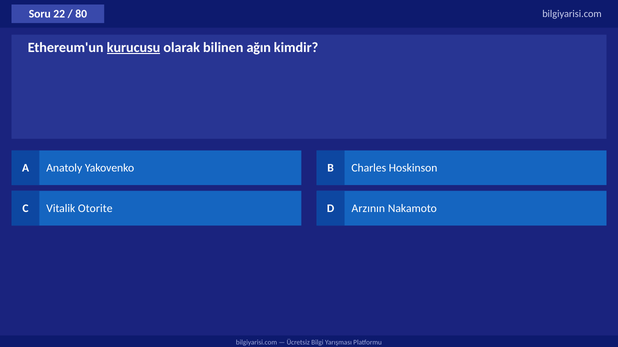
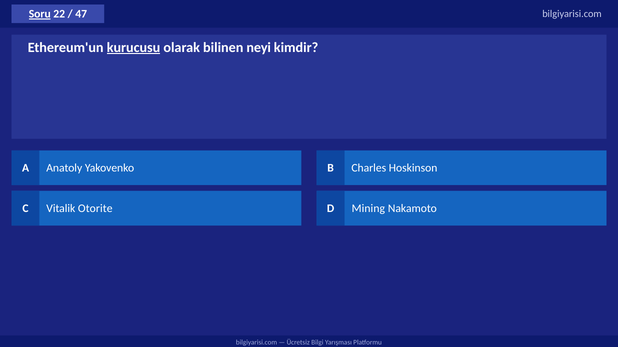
Soru underline: none -> present
80: 80 -> 47
ağın: ağın -> neyi
Arzının: Arzının -> Mining
